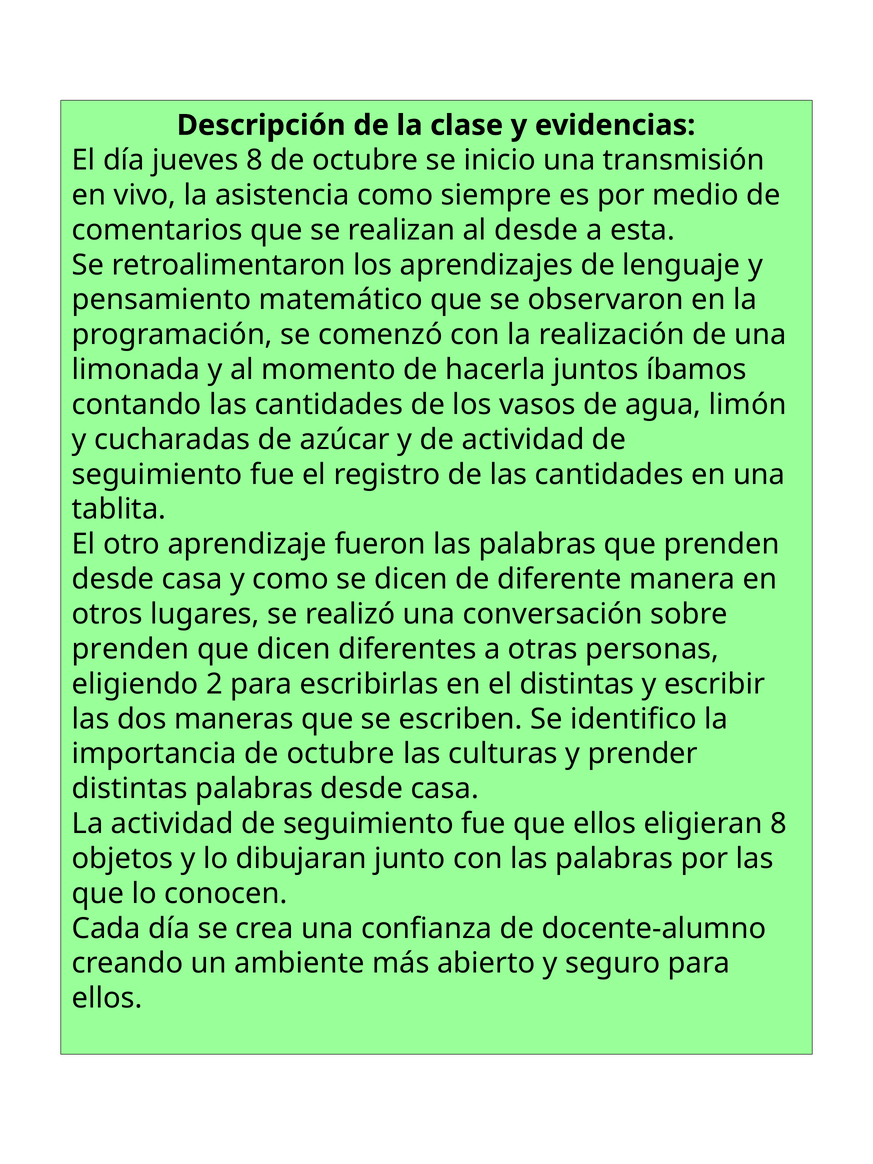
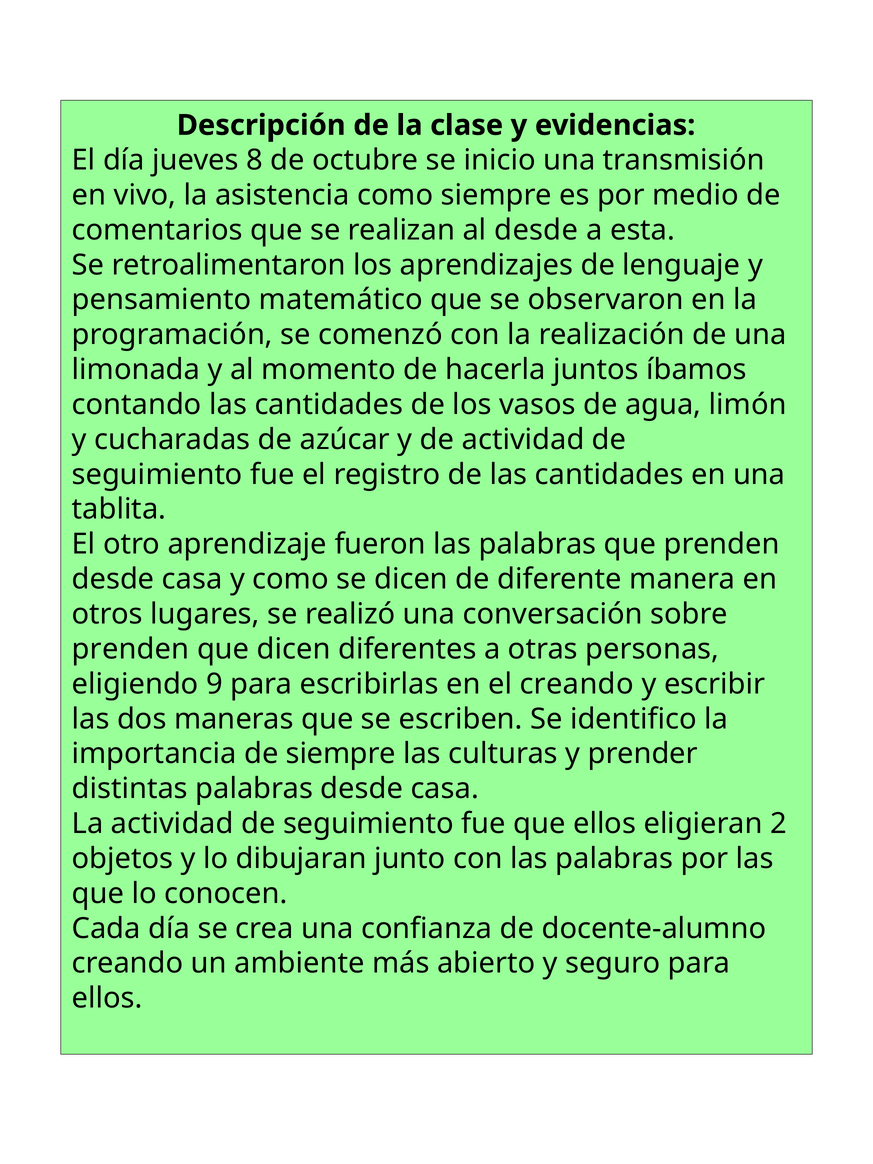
2: 2 -> 9
el distintas: distintas -> creando
importancia de octubre: octubre -> siempre
eligieran 8: 8 -> 2
